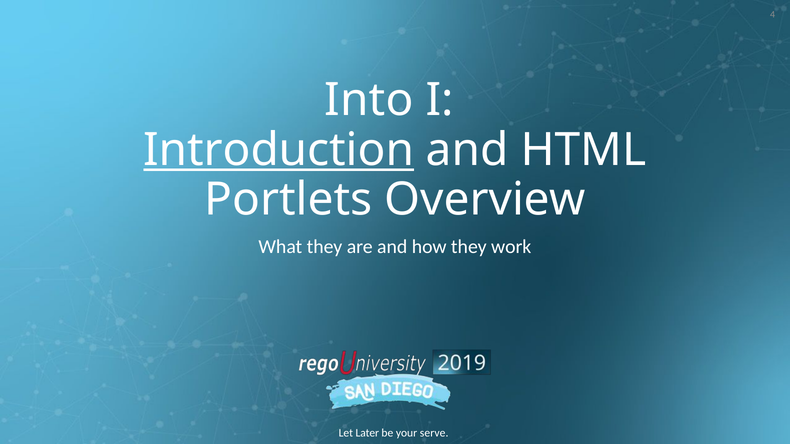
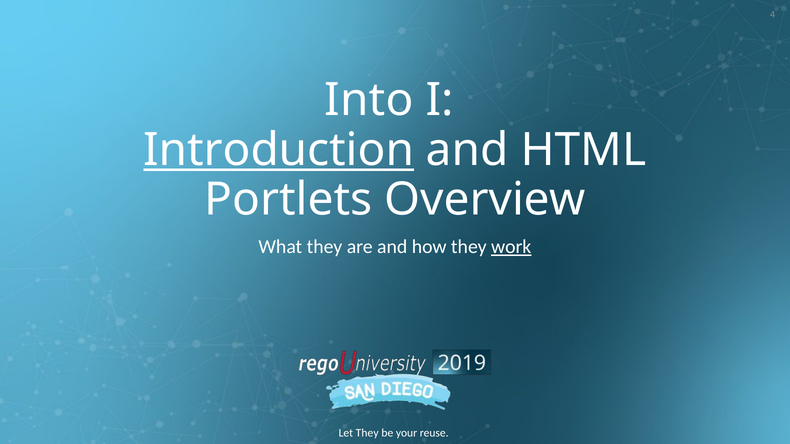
work underline: none -> present
Let Later: Later -> They
serve: serve -> reuse
